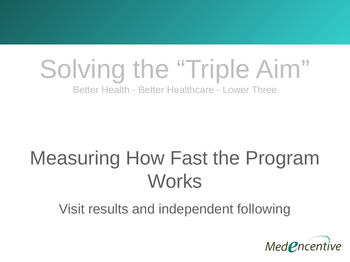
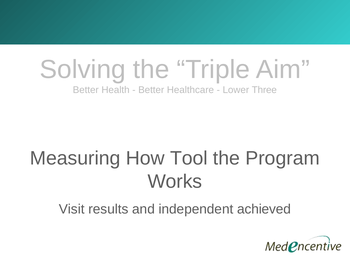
Fast: Fast -> Tool
following: following -> achieved
